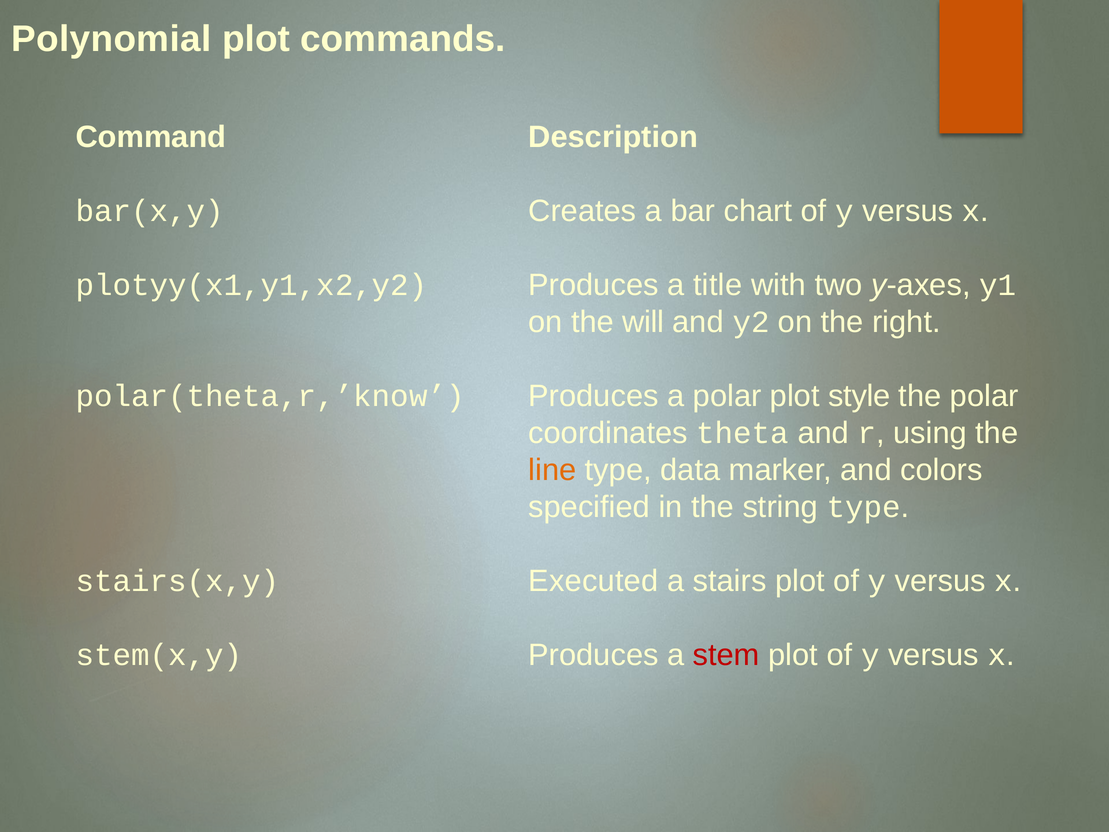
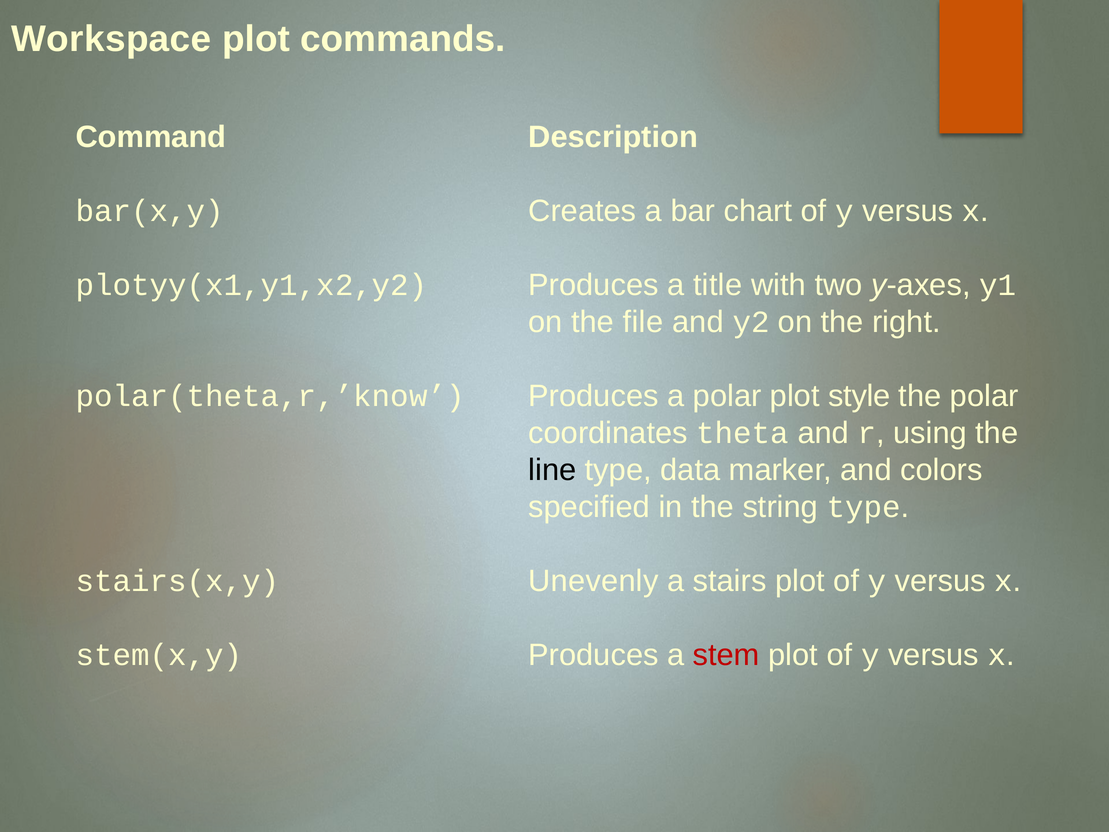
Polynomial: Polynomial -> Workspace
will: will -> file
line colour: orange -> black
Executed: Executed -> Unevenly
